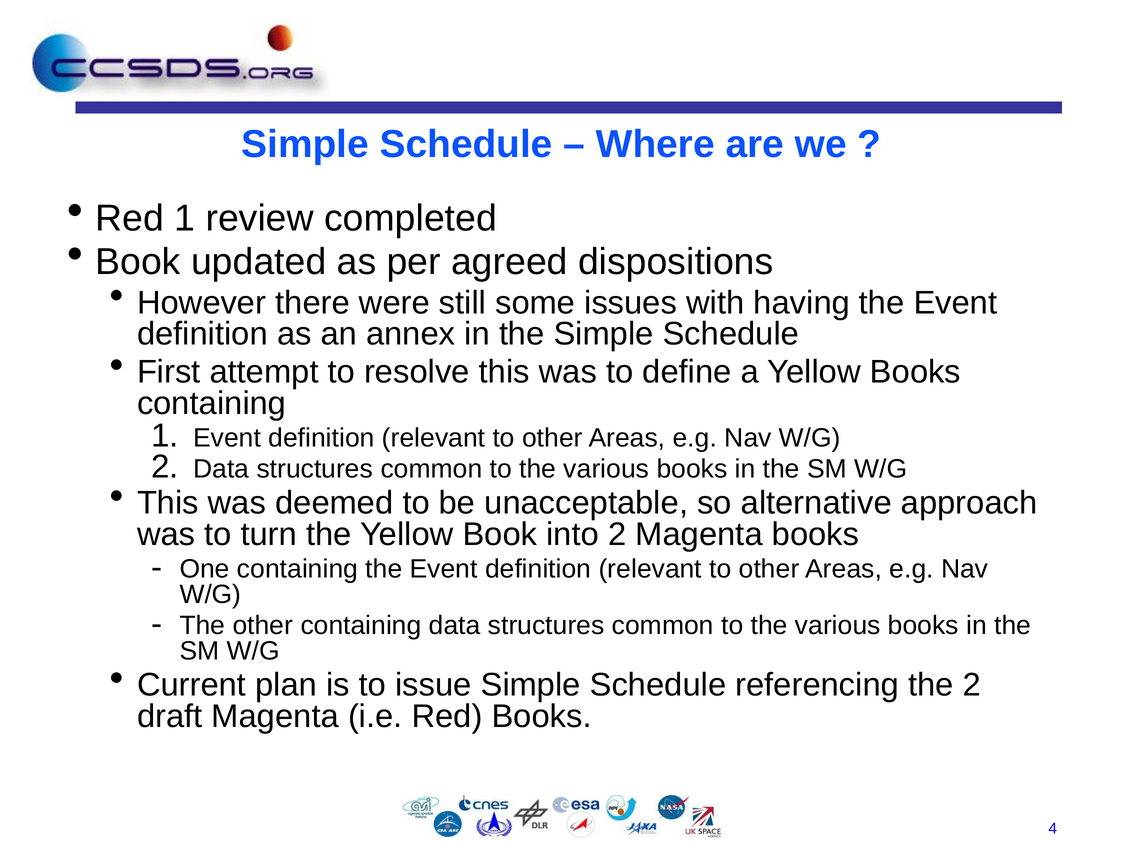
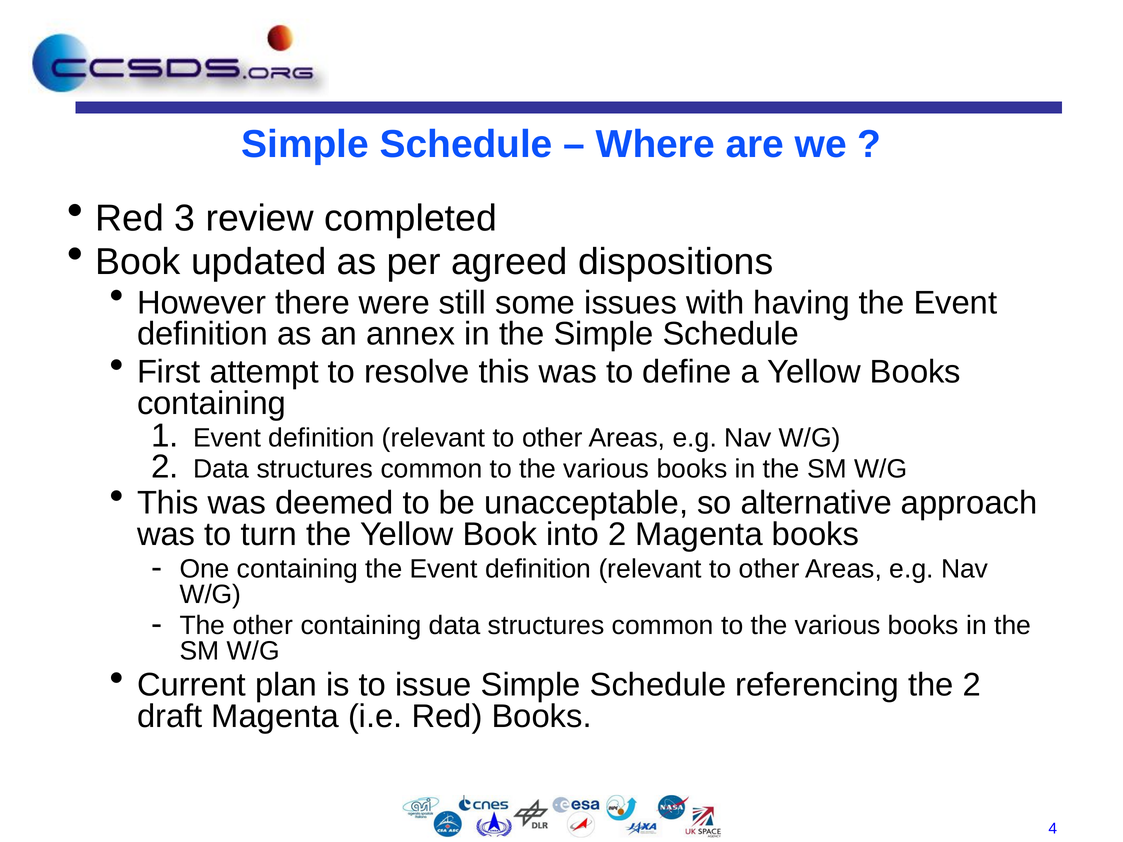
Red 1: 1 -> 3
